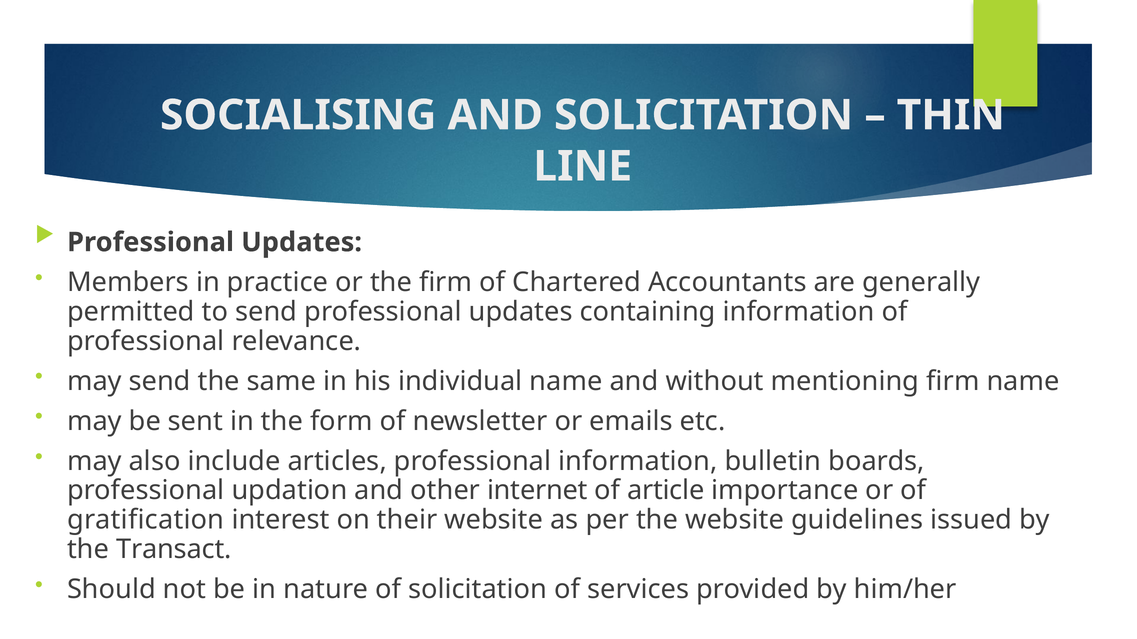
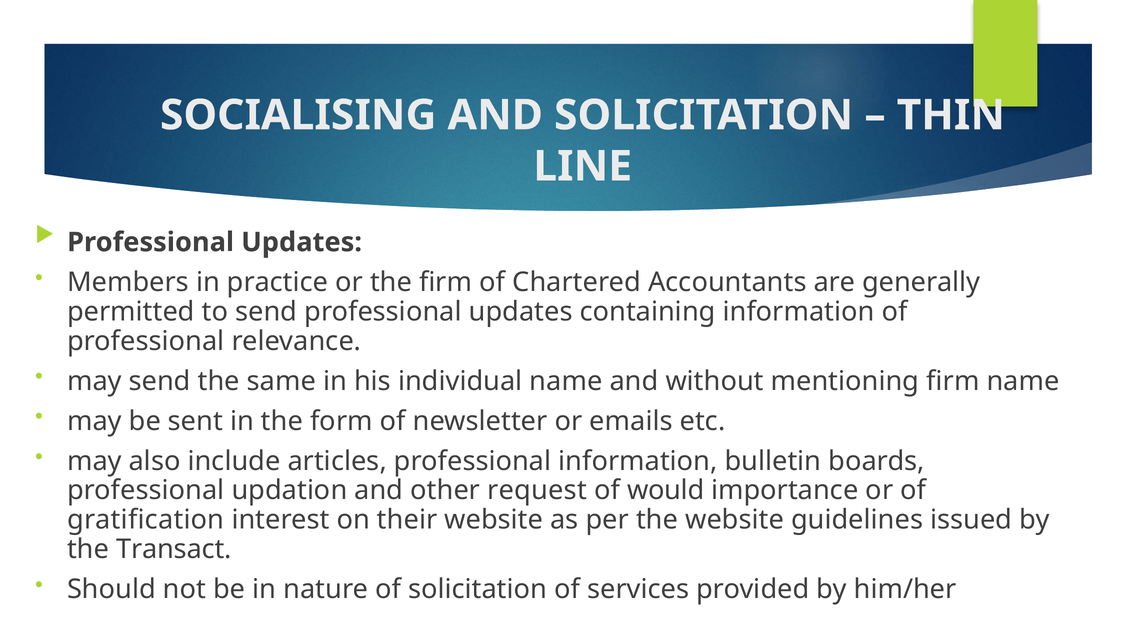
internet: internet -> request
article: article -> would
